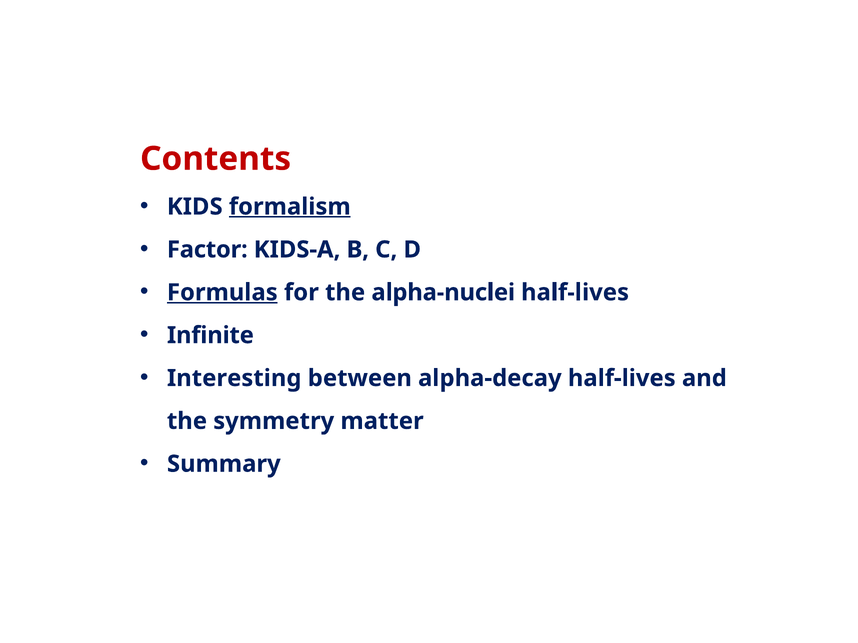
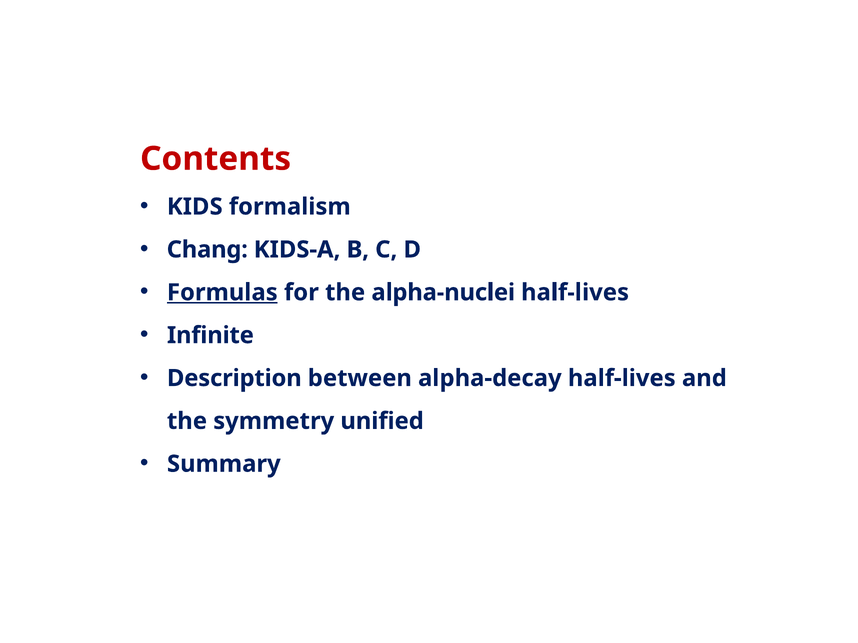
formalism underline: present -> none
Factor: Factor -> Chang
Interesting: Interesting -> Description
matter: matter -> unified
